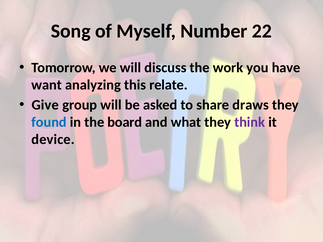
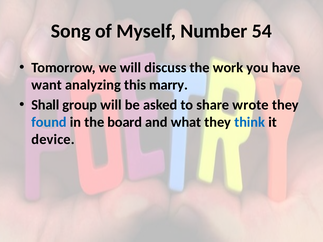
22: 22 -> 54
relate: relate -> marry
Give: Give -> Shall
draws: draws -> wrote
think colour: purple -> blue
